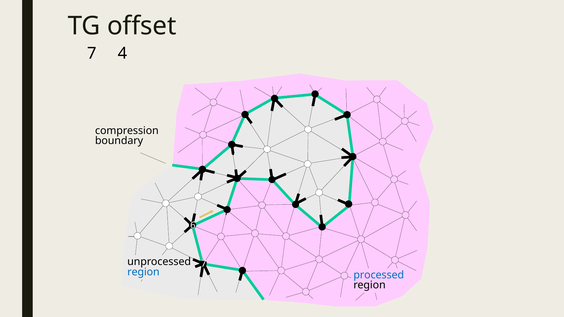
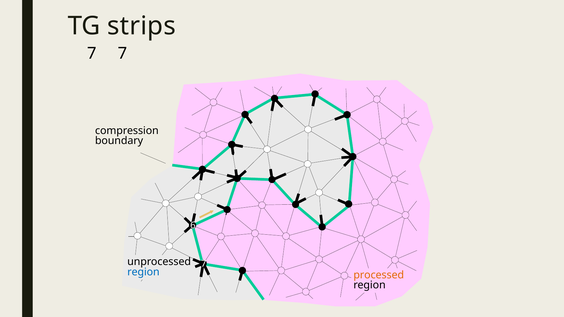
offset: offset -> strips
7 4: 4 -> 7
processed colour: blue -> orange
